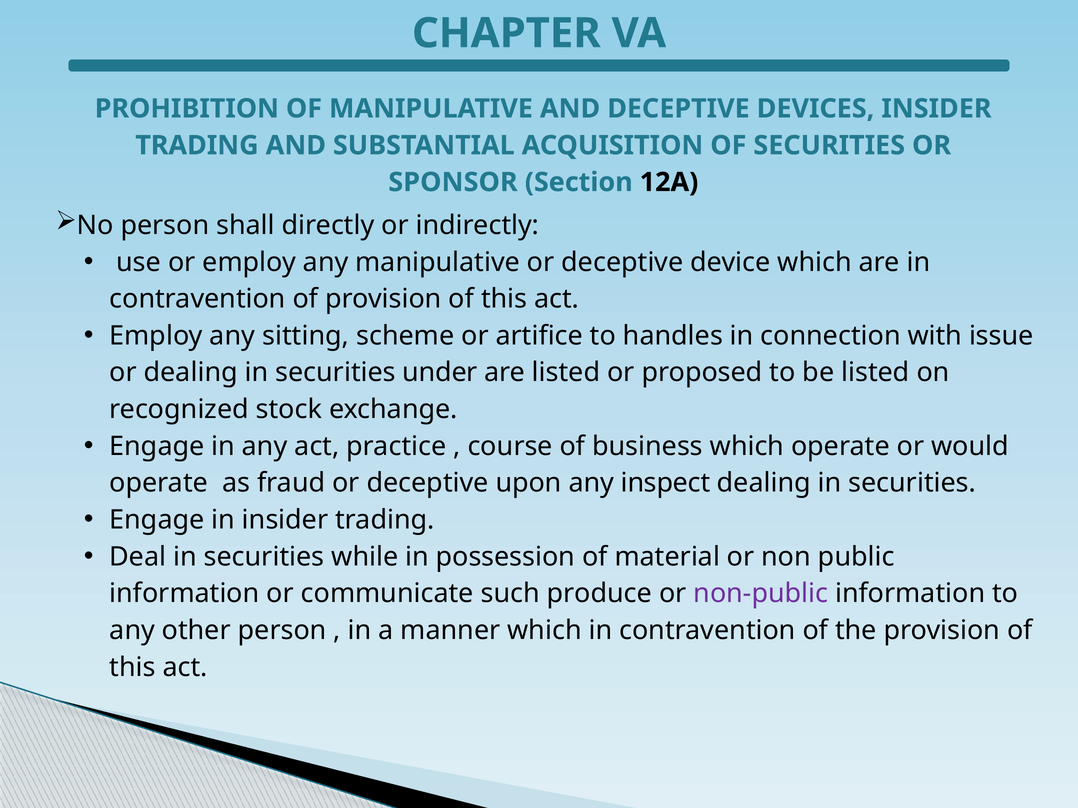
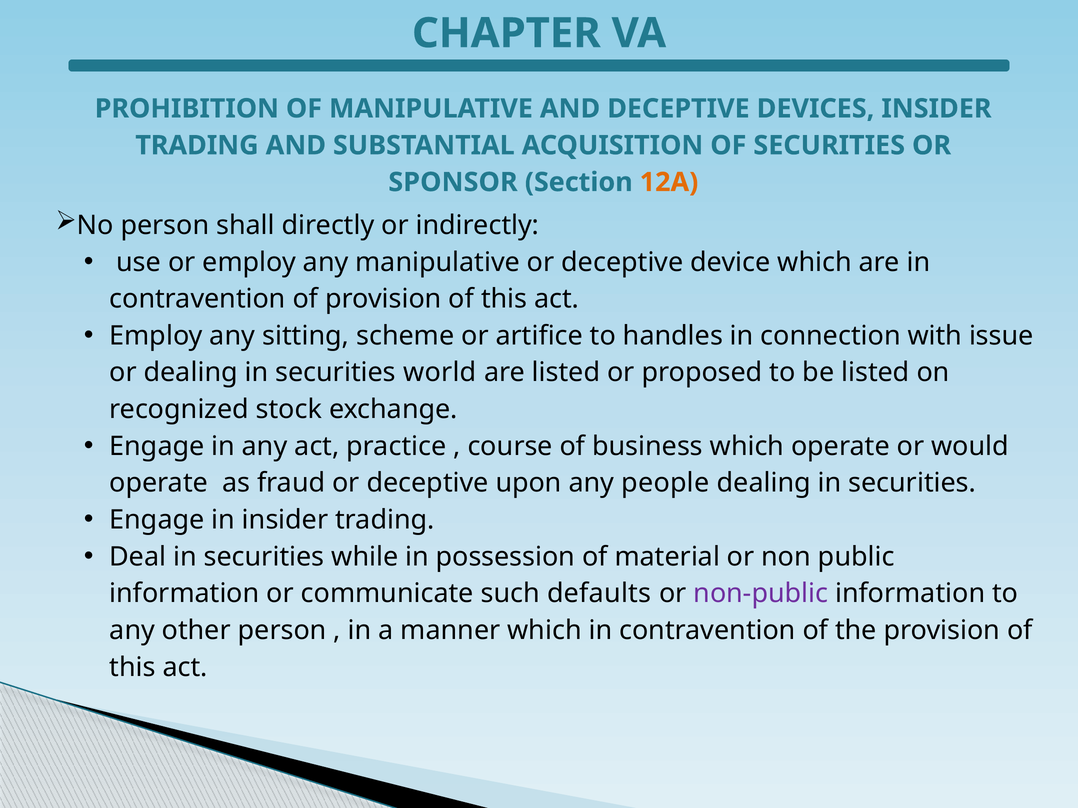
12A colour: black -> orange
under: under -> world
inspect: inspect -> people
produce: produce -> defaults
